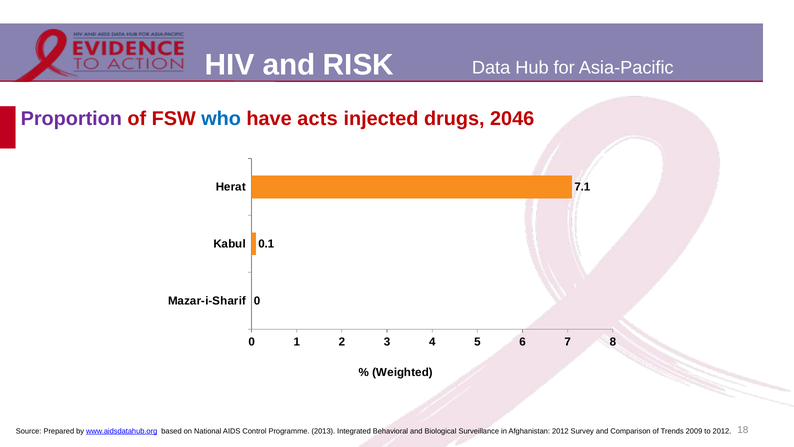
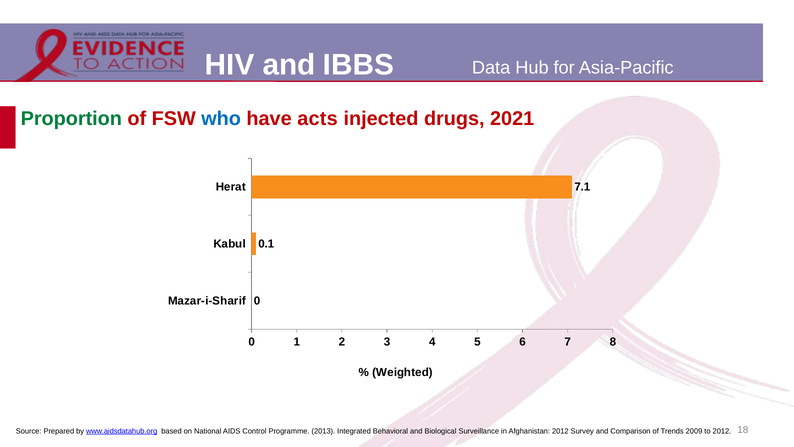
RISK: RISK -> IBBS
Proportion colour: purple -> green
2046: 2046 -> 2021
